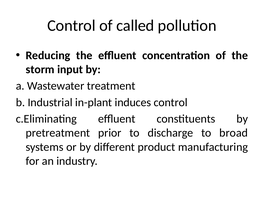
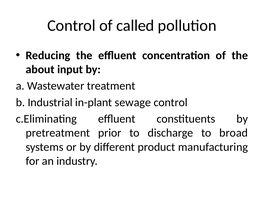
storm: storm -> about
induces: induces -> sewage
